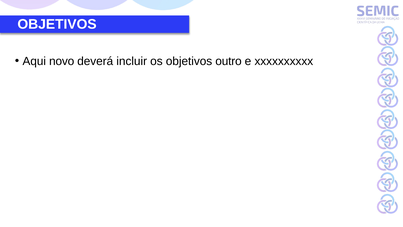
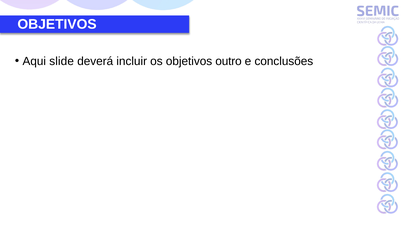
novo: novo -> slide
xxxxxxxxxx: xxxxxxxxxx -> conclusões
